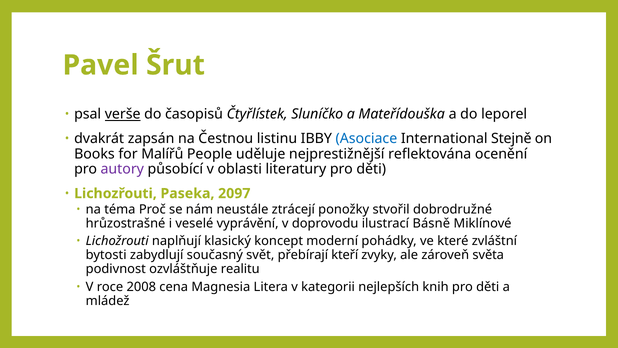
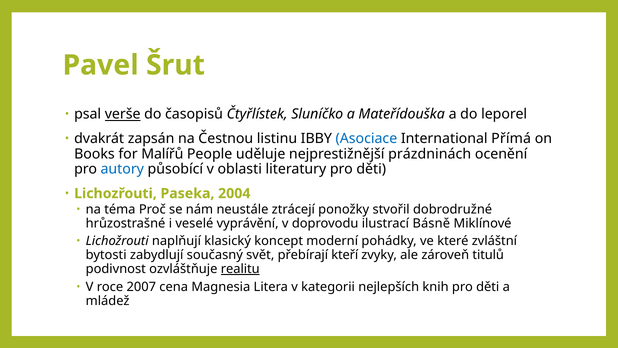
Stejně: Stejně -> Přímá
reflektována: reflektována -> prázdninách
autory colour: purple -> blue
2097: 2097 -> 2004
světa: světa -> titulů
realitu underline: none -> present
2008: 2008 -> 2007
